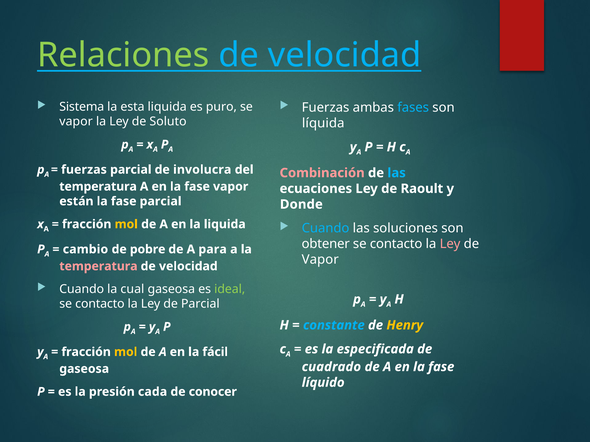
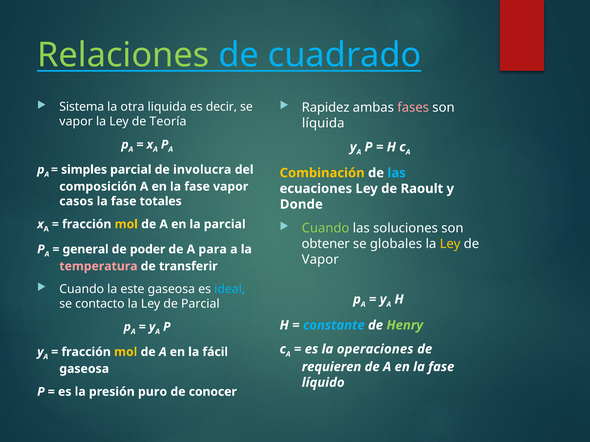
velocidad at (345, 55): velocidad -> cuadrado
esta: esta -> otra
puro: puro -> decir
Fuerzas at (326, 108): Fuerzas -> Rapidez
fases colour: light blue -> pink
Soluto: Soluto -> Teoría
fuerzas at (84, 170): fuerzas -> simples
Combinación colour: pink -> yellow
temperatura at (98, 187): temperatura -> composición
están: están -> casos
fase parcial: parcial -> totales
la liquida: liquida -> parcial
Cuando at (326, 228) colour: light blue -> light green
contacto at (396, 244): contacto -> globales
Ley at (450, 244) colour: pink -> yellow
cambio: cambio -> general
pobre: pobre -> poder
velocidad at (188, 267): velocidad -> transferir
cual: cual -> este
ideal colour: light green -> light blue
Henry colour: yellow -> light green
especificada: especificada -> operaciones
cuadrado: cuadrado -> requieren
cada: cada -> puro
